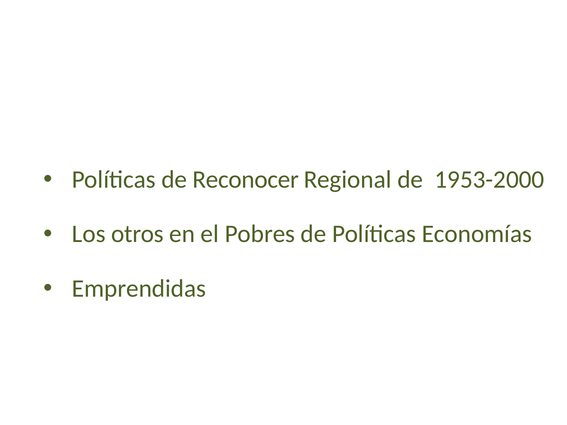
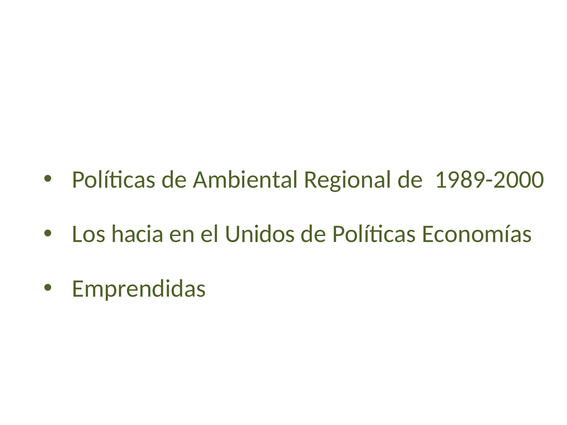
Reconocer: Reconocer -> Ambiental
1953-2000: 1953-2000 -> 1989-2000
otros: otros -> hacia
Pobres: Pobres -> Unidos
